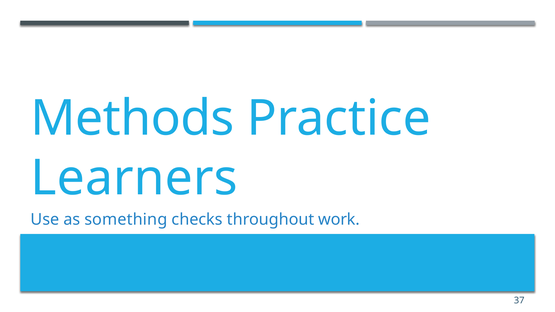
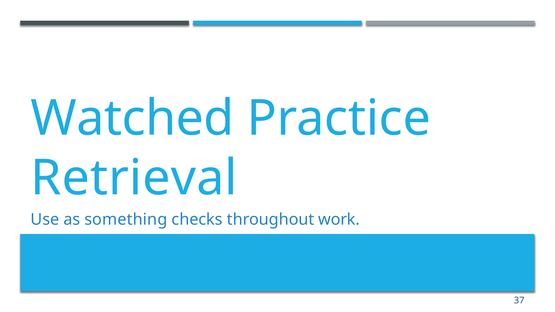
Methods: Methods -> Watched
Learners: Learners -> Retrieval
